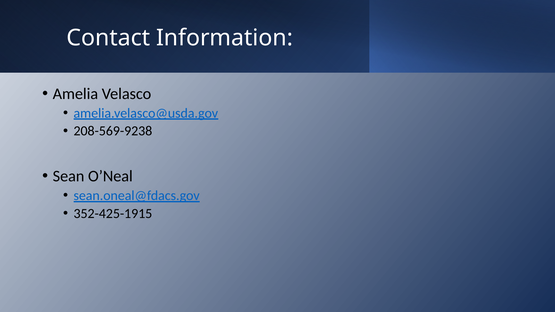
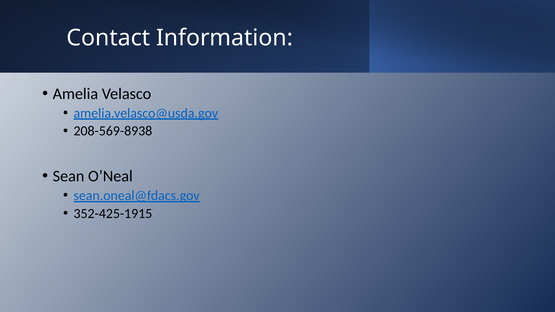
208-569-9238: 208-569-9238 -> 208-569-8938
